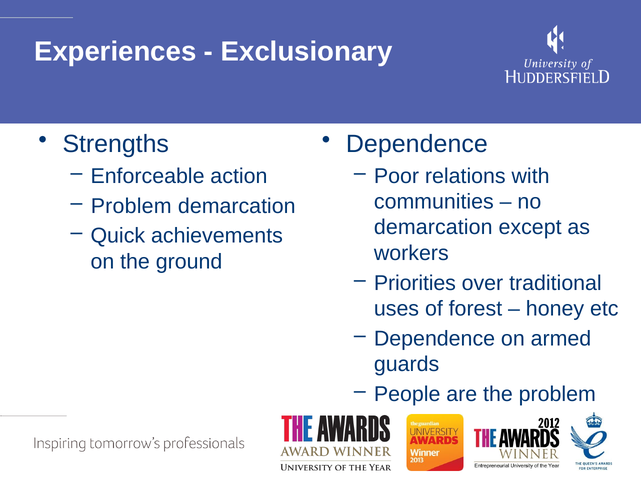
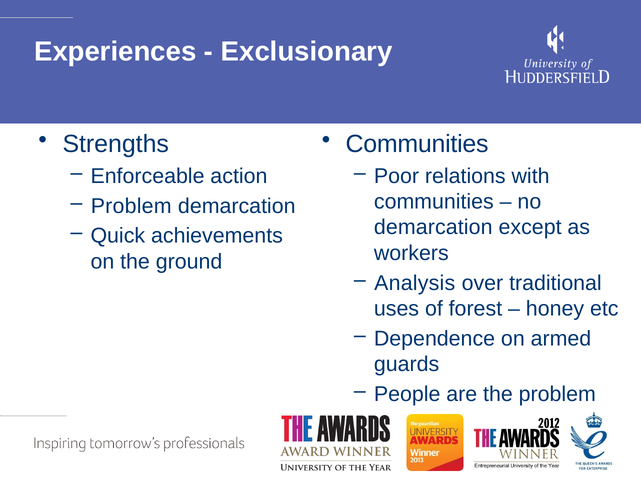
Dependence at (417, 144): Dependence -> Communities
Priorities: Priorities -> Analysis
